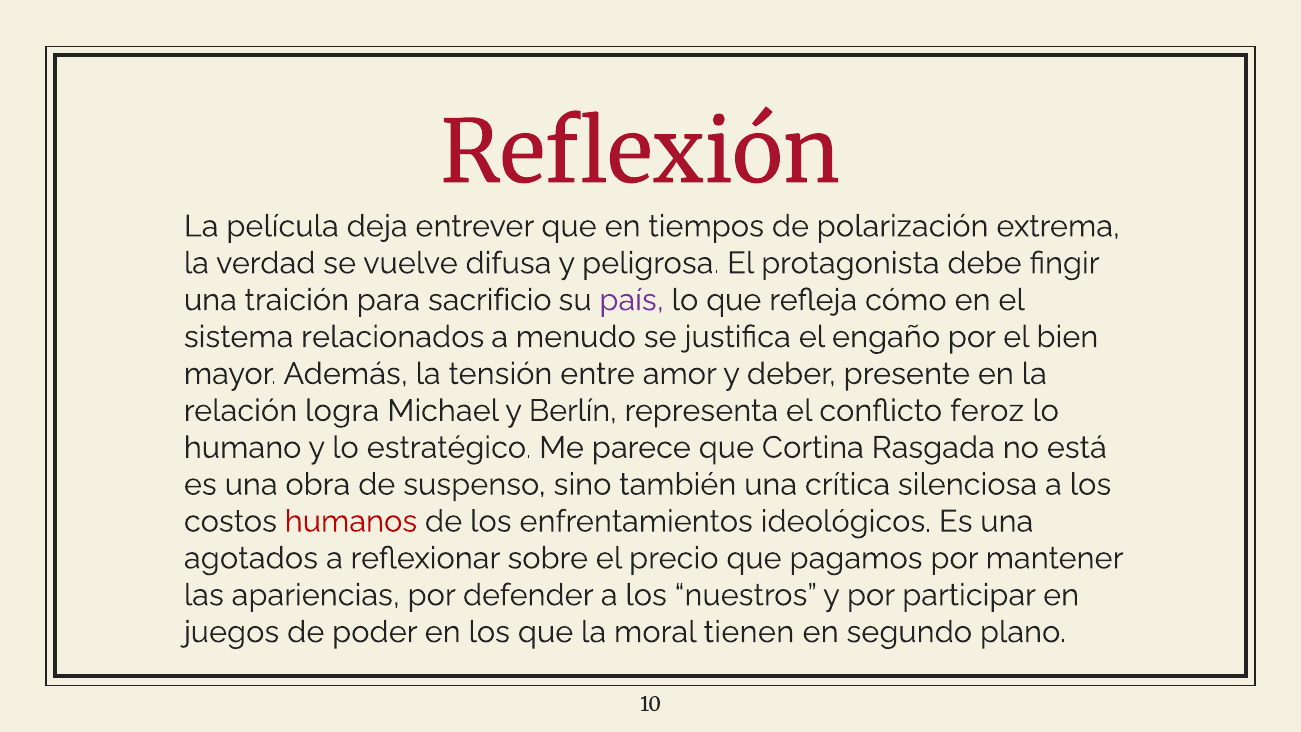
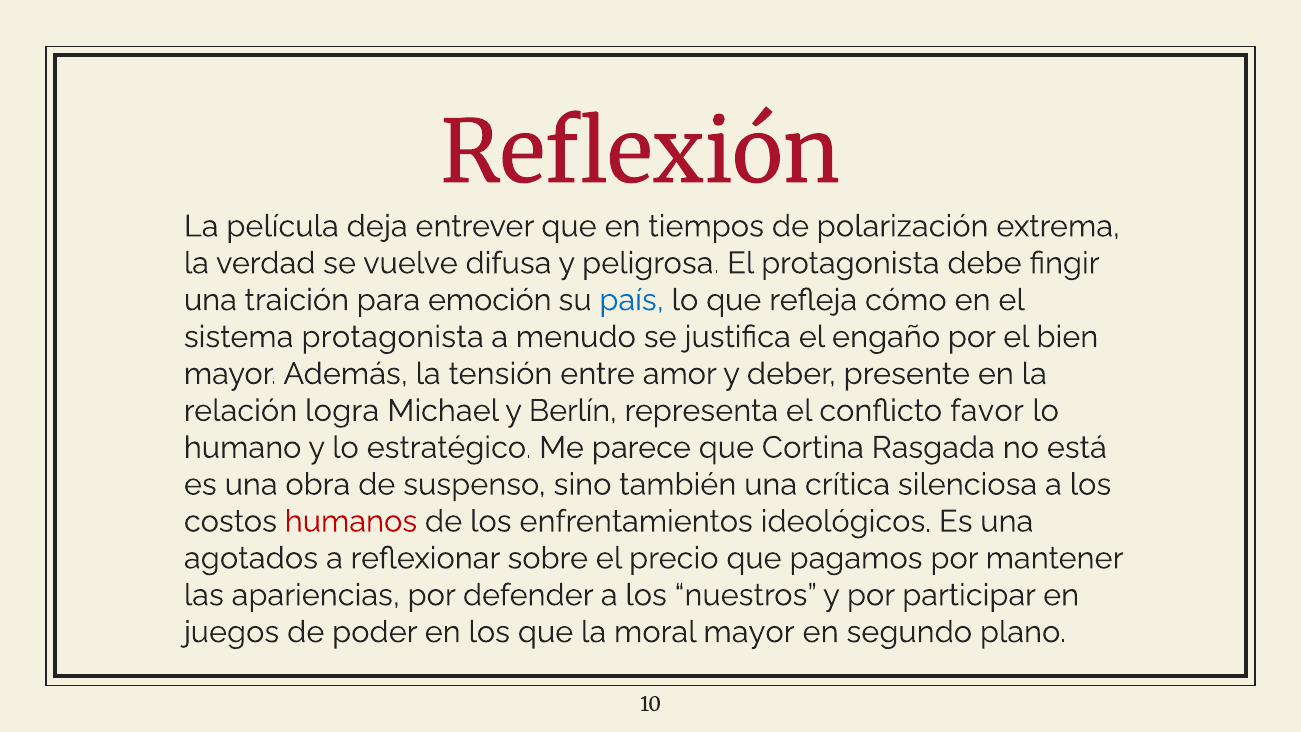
sacrificio: sacrificio -> emoción
país colour: purple -> blue
sistema relacionados: relacionados -> protagonista
feroz: feroz -> favor
moral tienen: tienen -> mayor
